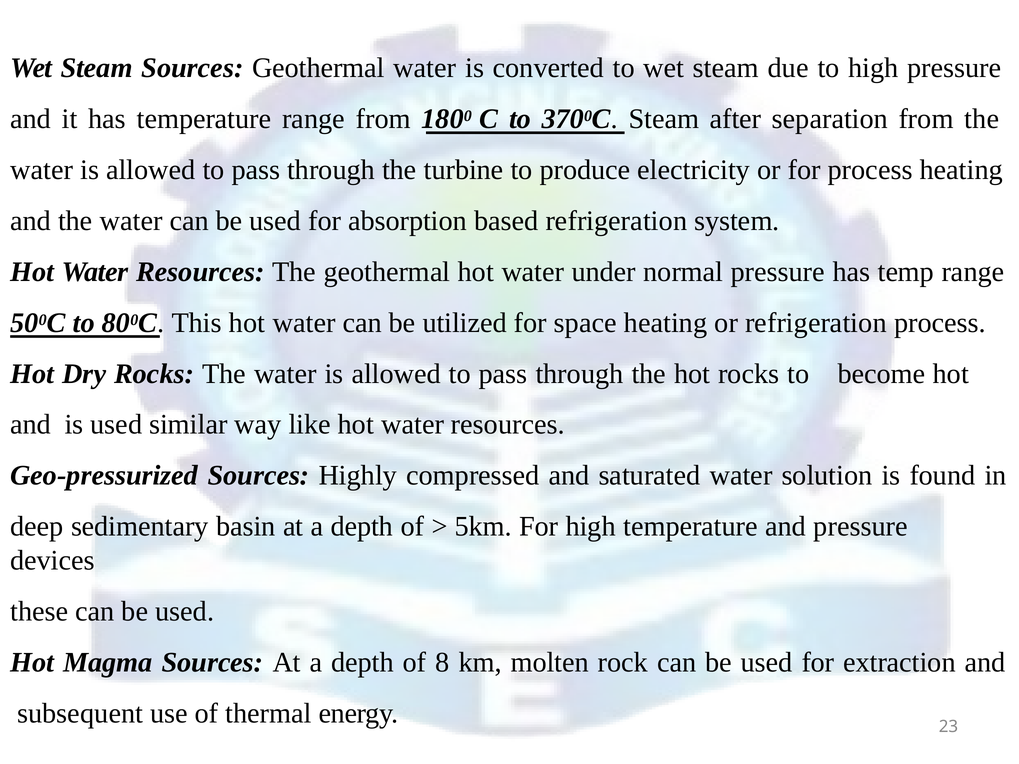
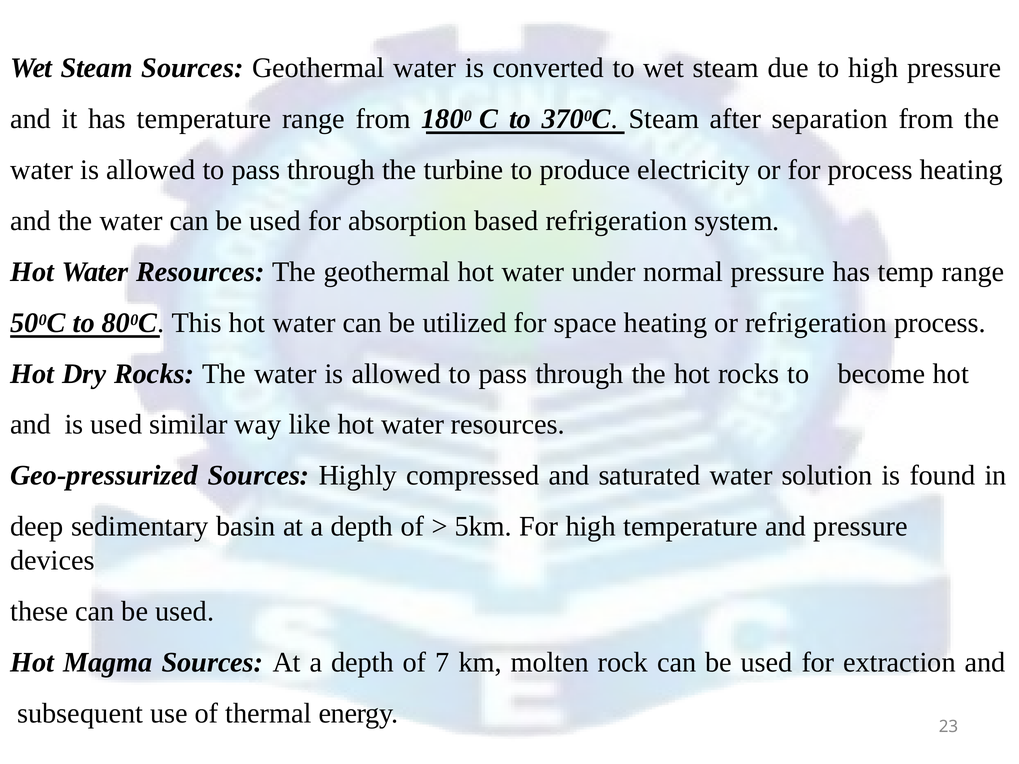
8: 8 -> 7
